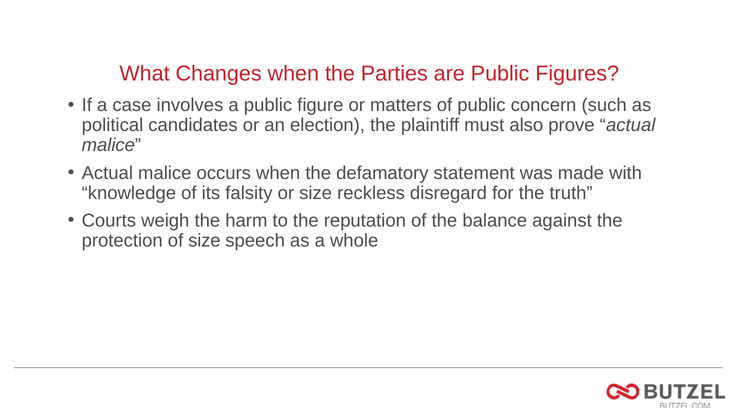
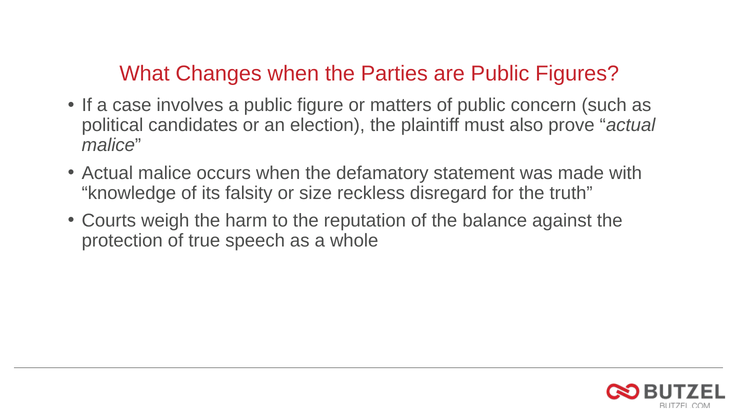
of size: size -> true
